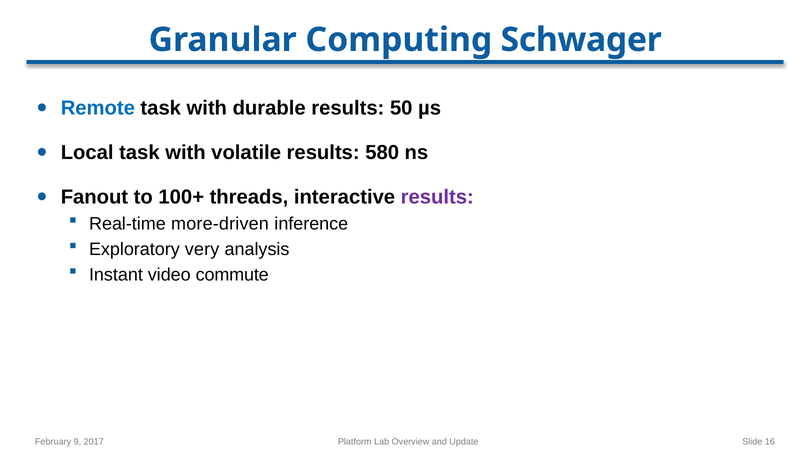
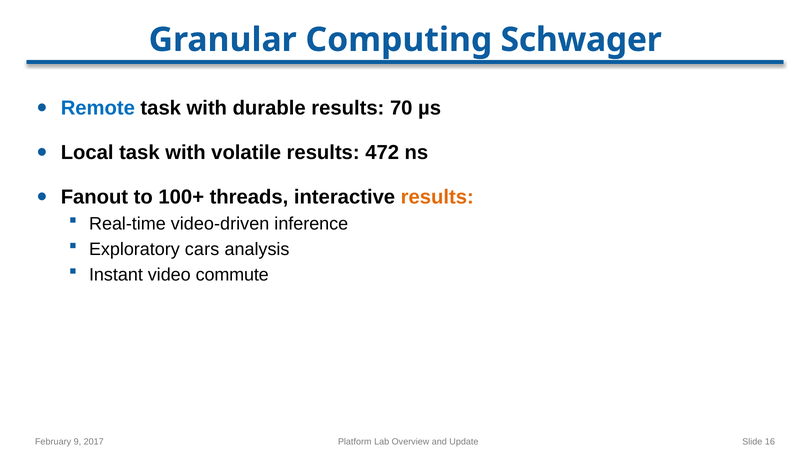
50: 50 -> 70
580: 580 -> 472
results at (437, 197) colour: purple -> orange
more-driven: more-driven -> video-driven
very: very -> cars
